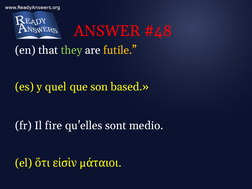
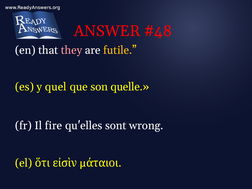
they colour: light green -> pink
based: based -> quelle
medio: medio -> wrong
